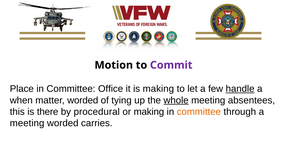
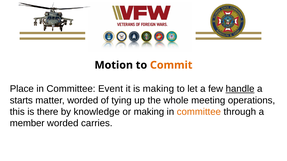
Commit colour: purple -> orange
Office: Office -> Event
when: when -> starts
whole underline: present -> none
absentees: absentees -> operations
procedural: procedural -> knowledge
meeting at (27, 124): meeting -> member
